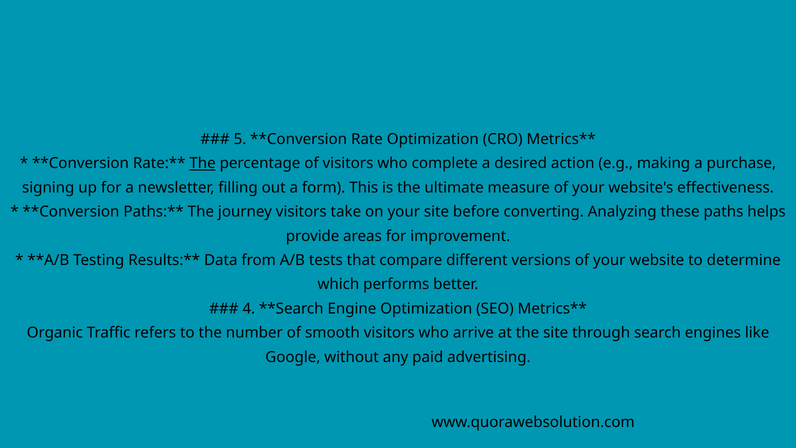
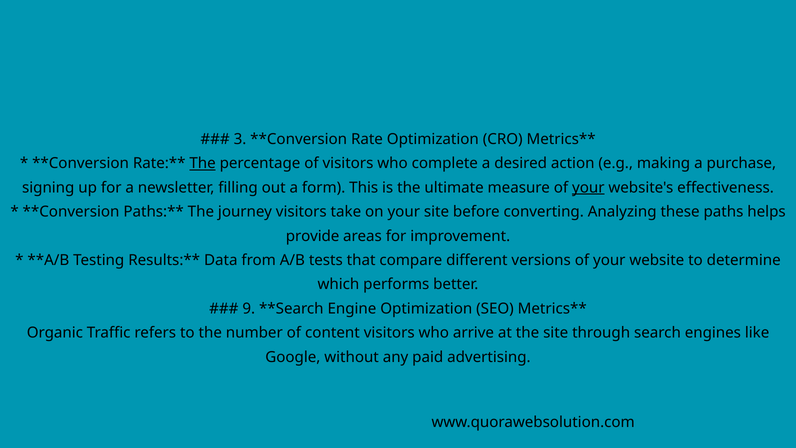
5: 5 -> 3
your at (588, 188) underline: none -> present
4: 4 -> 9
smooth: smooth -> content
